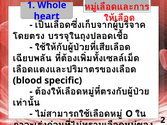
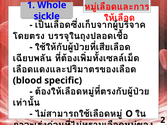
heart: heart -> sickle
